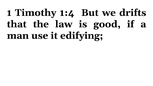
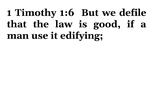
1:4: 1:4 -> 1:6
drifts: drifts -> defile
